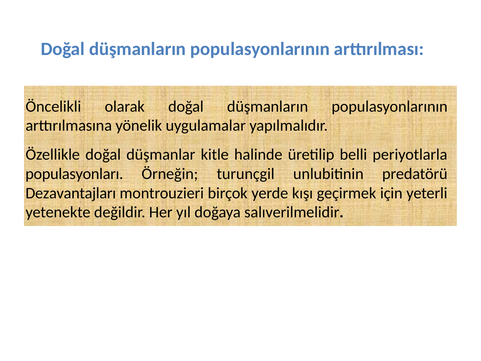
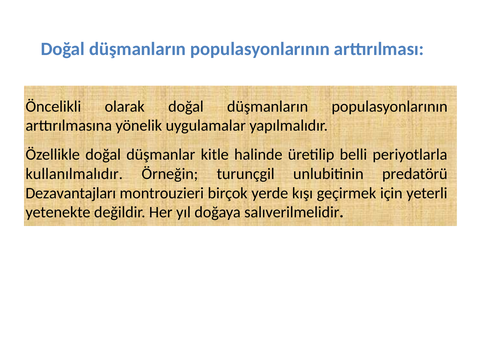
populasyonları: populasyonları -> kullanılmalıdır
